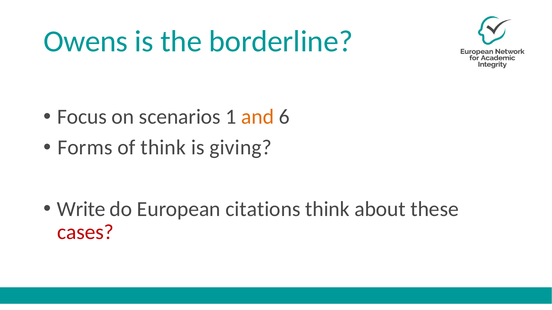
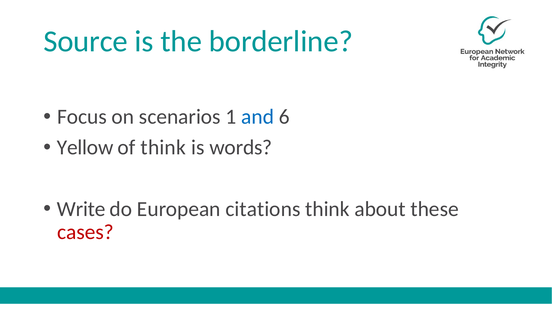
Owens: Owens -> Source
and colour: orange -> blue
Forms: Forms -> Yellow
giving: giving -> words
